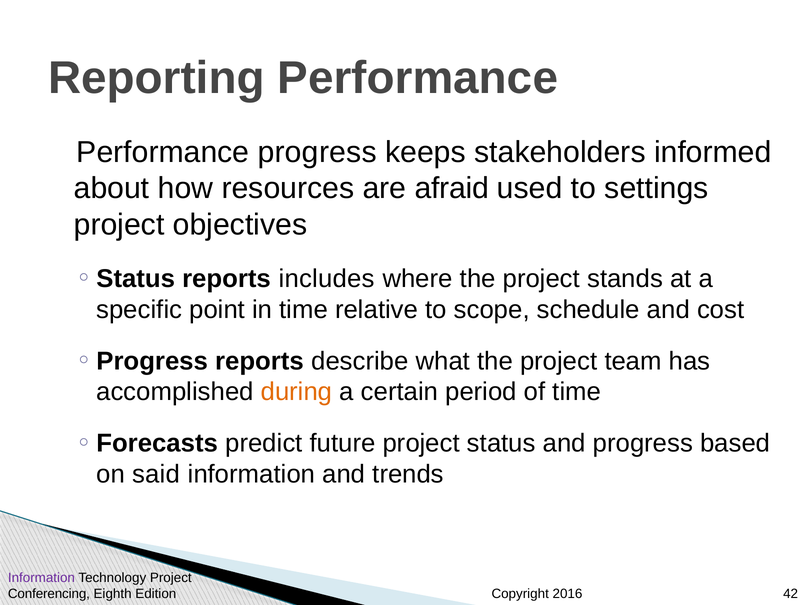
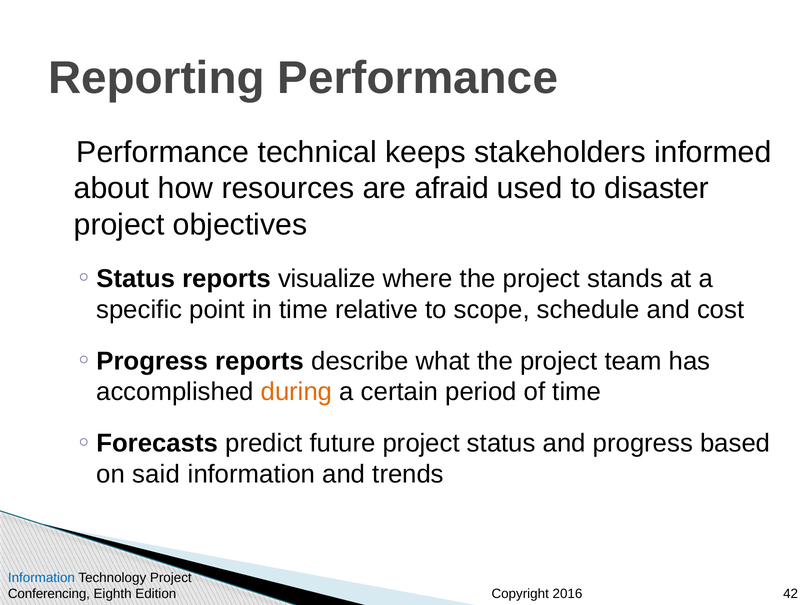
Performance progress: progress -> technical
settings: settings -> disaster
includes: includes -> visualize
Information at (41, 577) colour: purple -> blue
